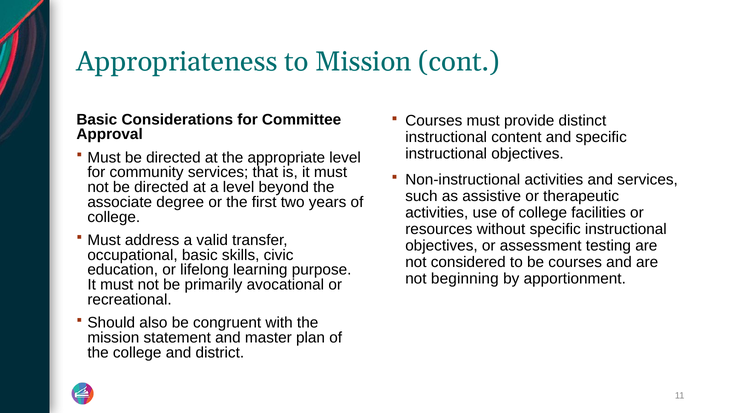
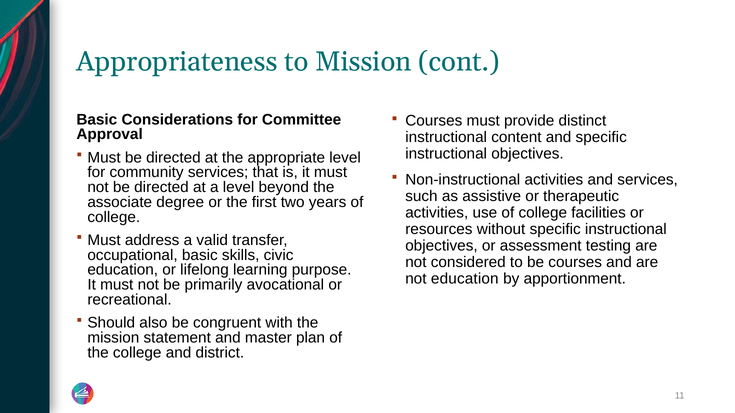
not beginning: beginning -> education
